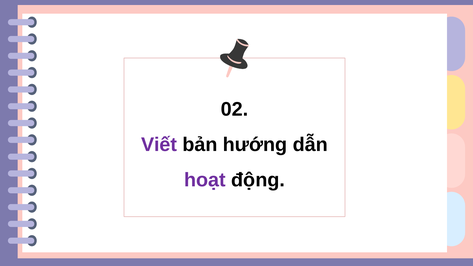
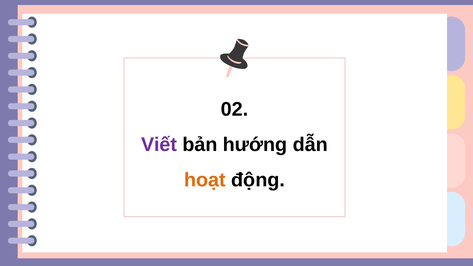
hoạt colour: purple -> orange
